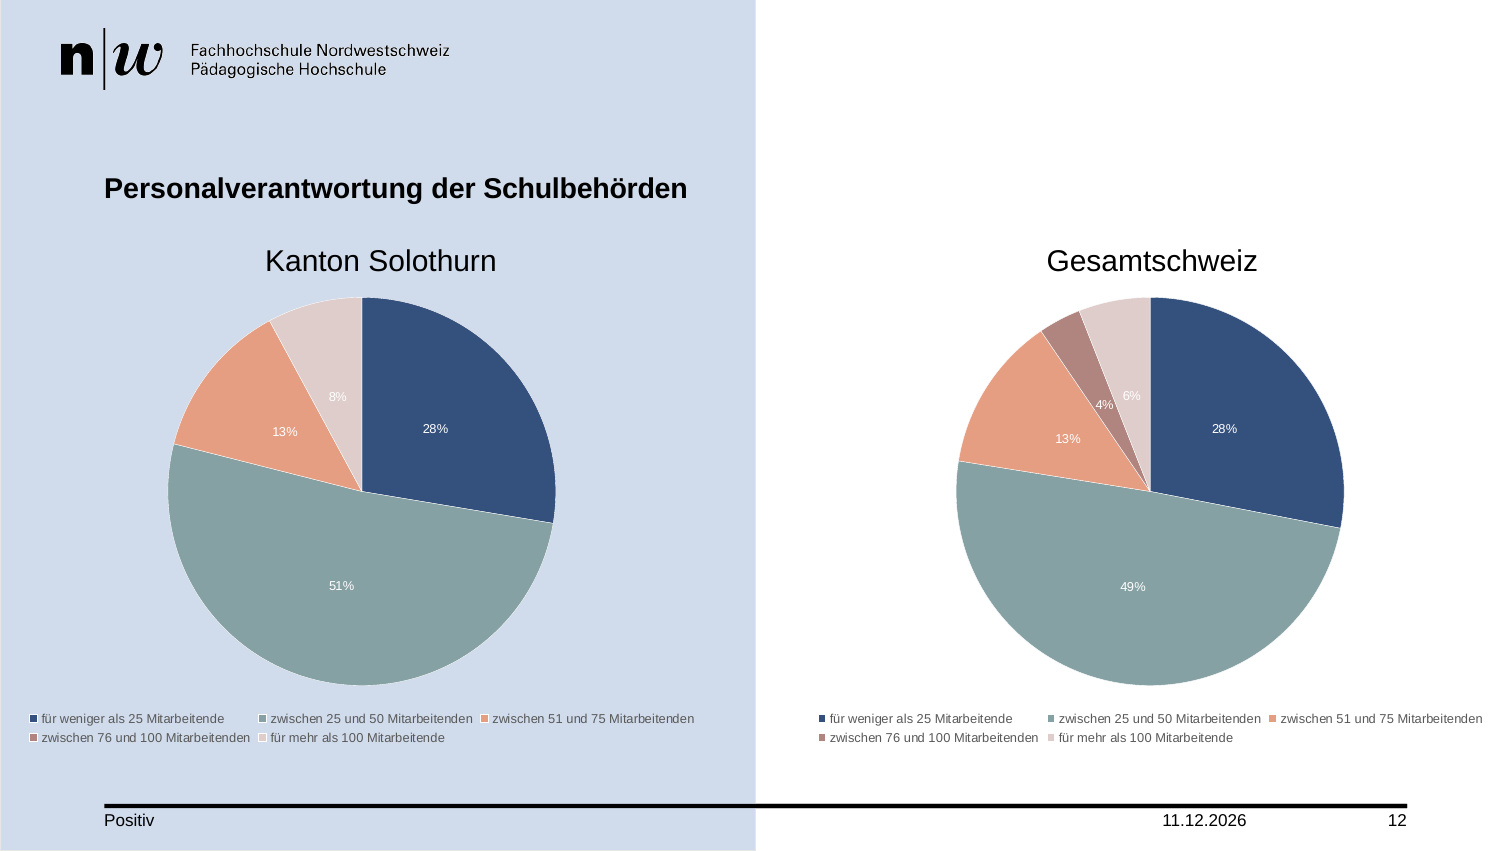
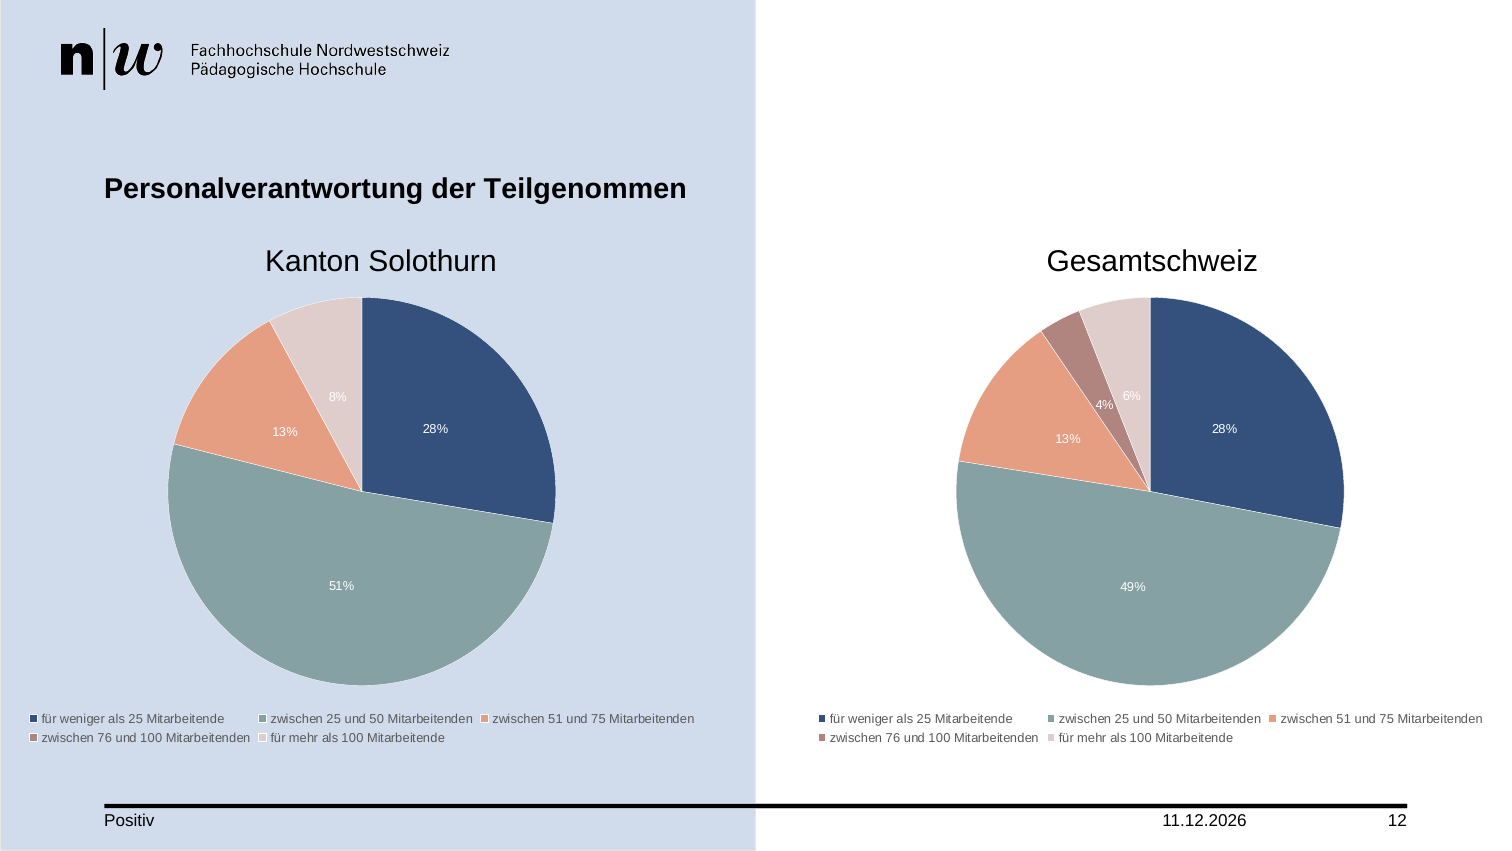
Schulbehörden: Schulbehörden -> Teilgenommen
